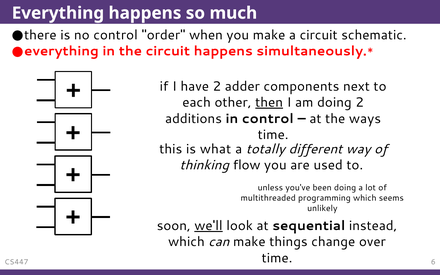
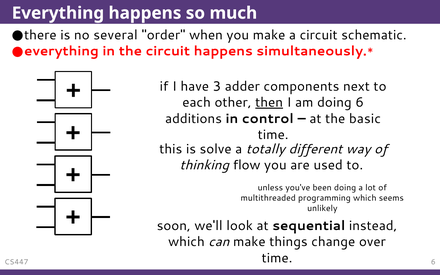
no control: control -> several
have 2: 2 -> 3
doing 2: 2 -> 6
ways: ways -> basic
what: what -> solve
we'll underline: present -> none
